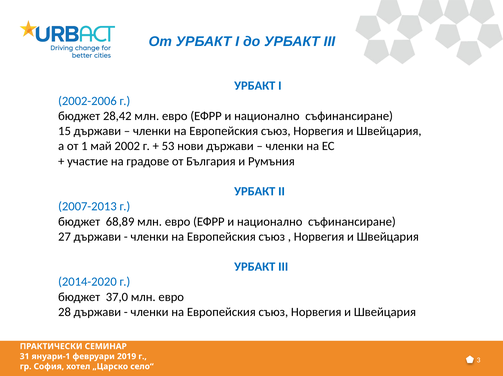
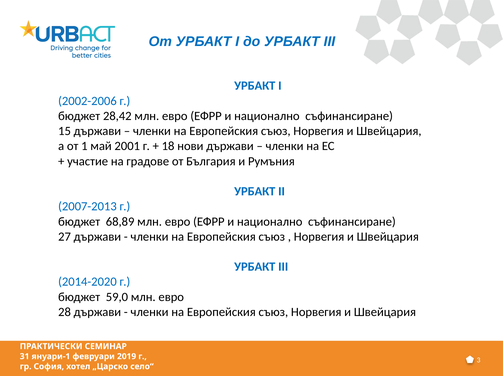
2002: 2002 -> 2001
53: 53 -> 18
37,0: 37,0 -> 59,0
